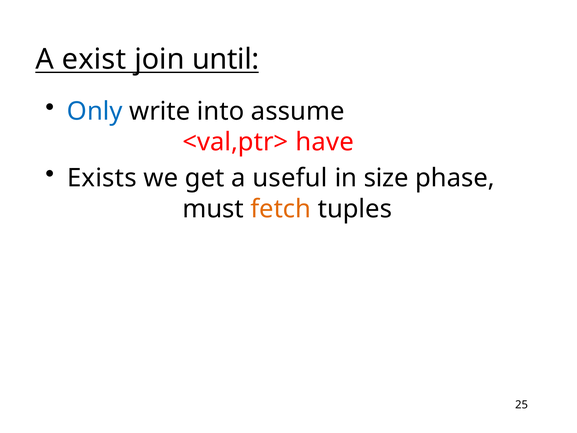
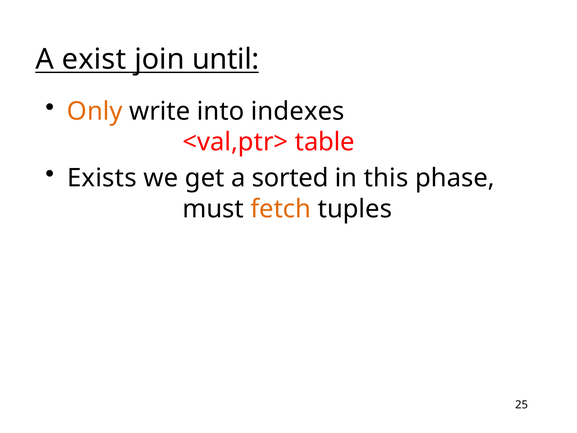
Only colour: blue -> orange
assume: assume -> indexes
have: have -> table
useful: useful -> sorted
size: size -> this
